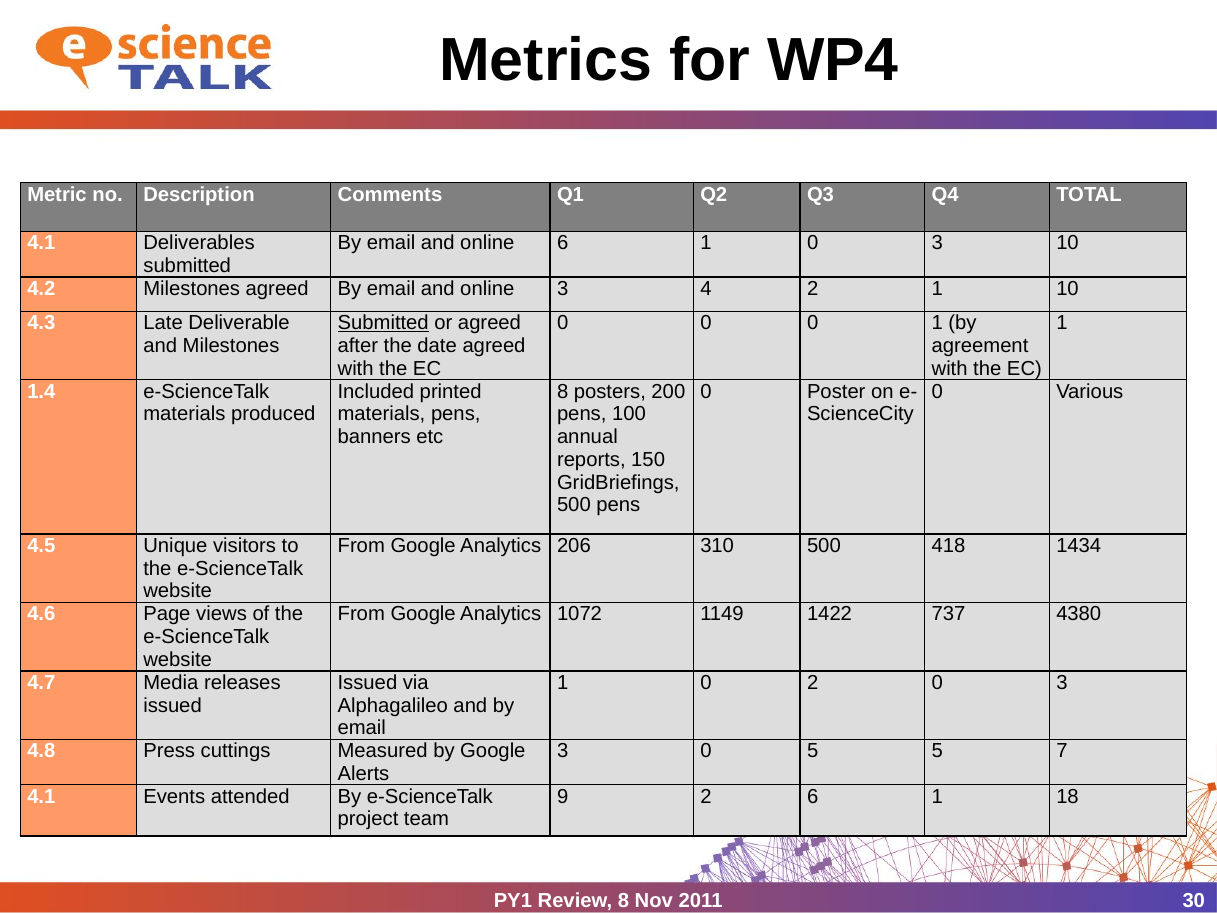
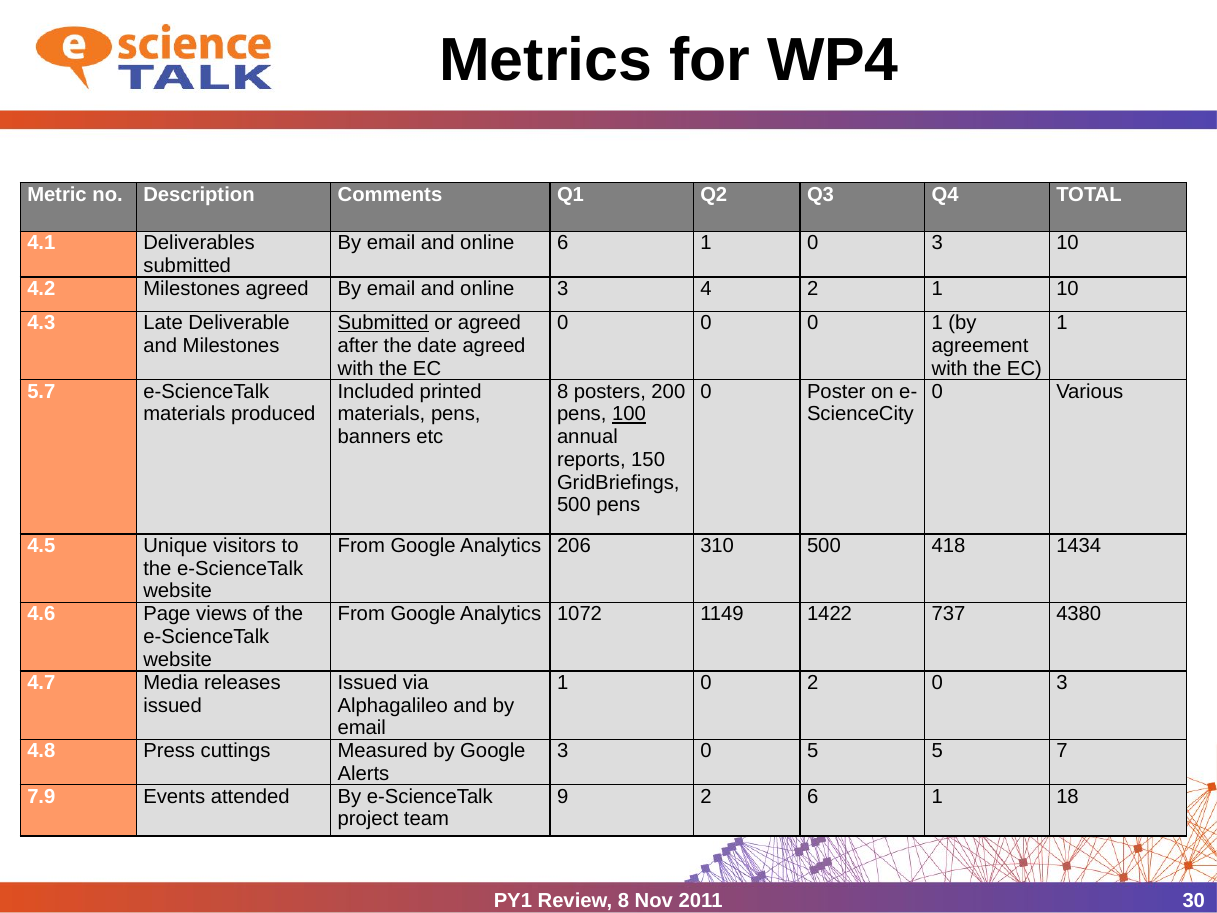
1.4: 1.4 -> 5.7
100 underline: none -> present
4.1 at (41, 796): 4.1 -> 7.9
